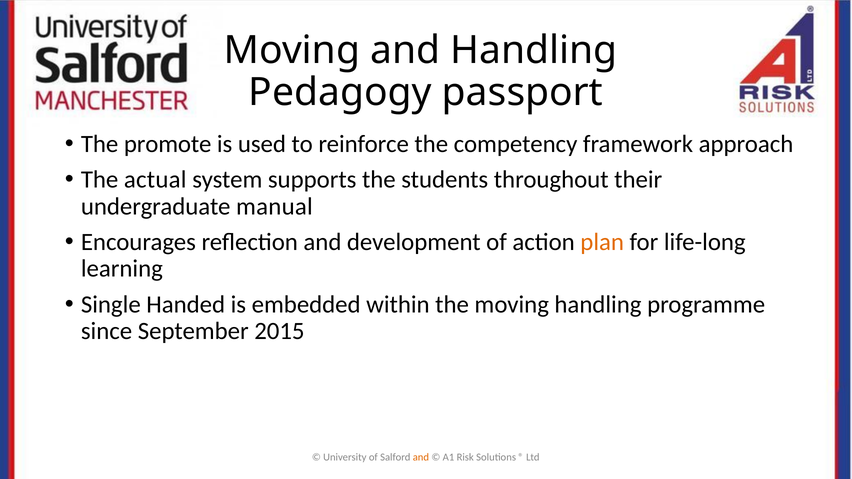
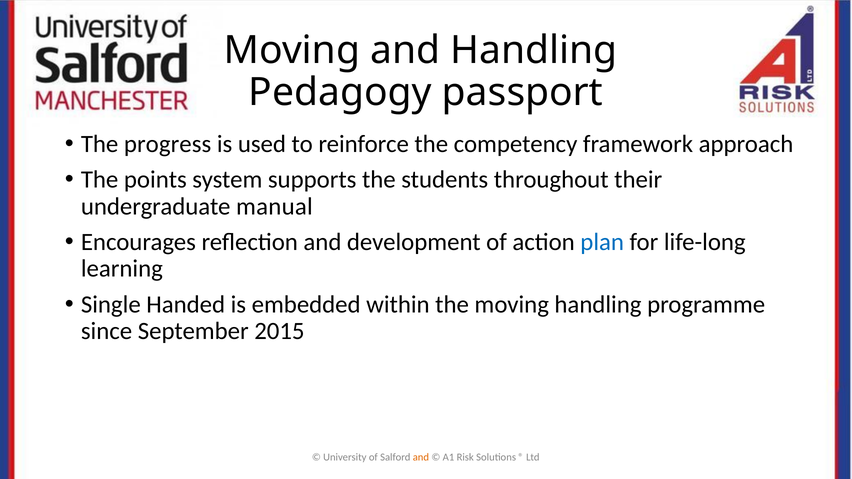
promote: promote -> progress
actual: actual -> points
plan colour: orange -> blue
